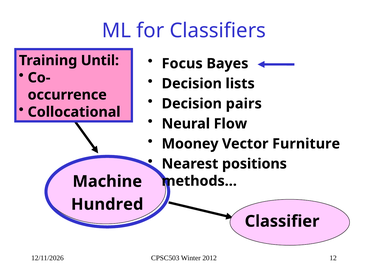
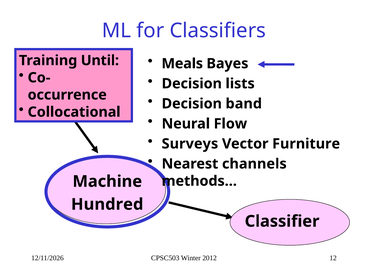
Focus: Focus -> Meals
pairs: pairs -> band
Mooney: Mooney -> Surveys
positions: positions -> channels
